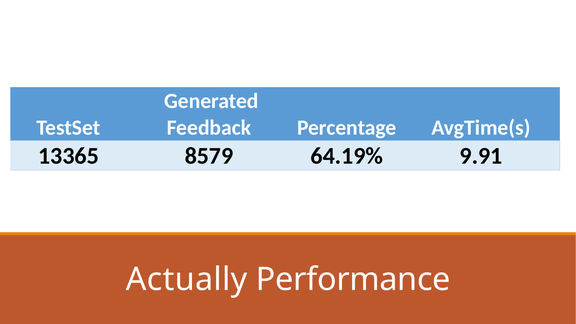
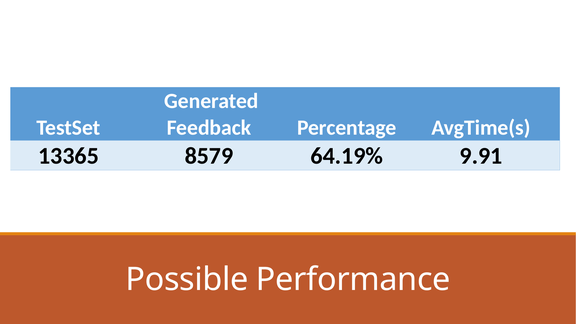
Actually: Actually -> Possible
